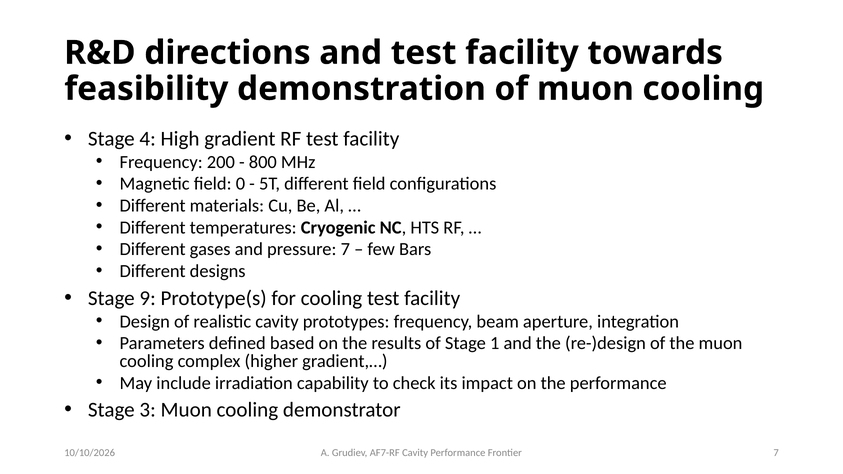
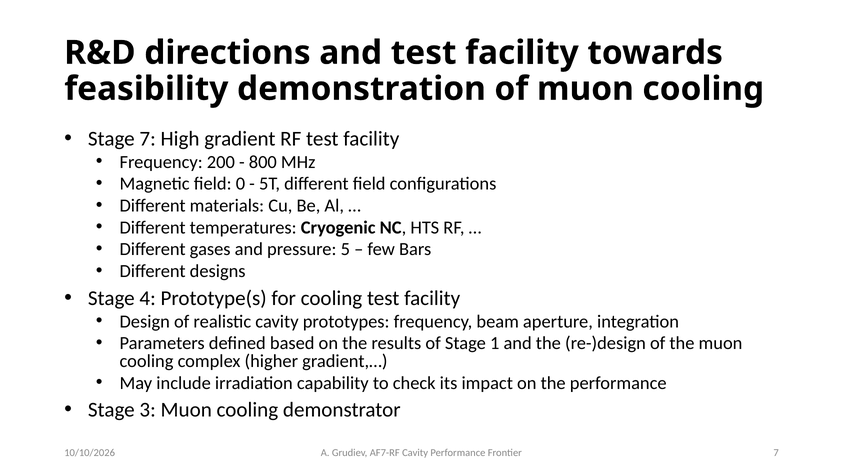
Stage 4: 4 -> 7
pressure 7: 7 -> 5
9: 9 -> 4
